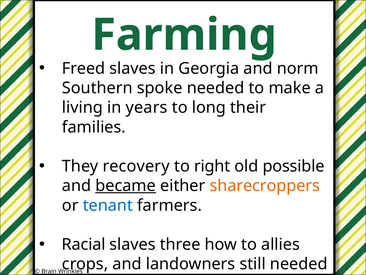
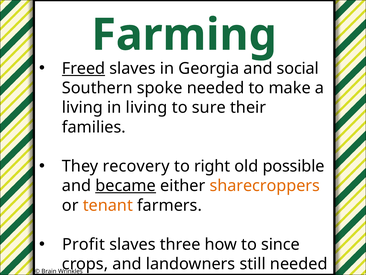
Freed underline: none -> present
norm: norm -> social
in years: years -> living
long: long -> sure
tenant colour: blue -> orange
Racial: Racial -> Profit
allies: allies -> since
